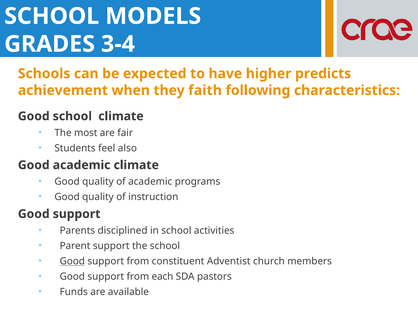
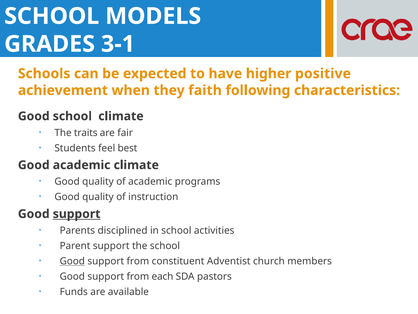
3-4: 3-4 -> 3-1
predicts: predicts -> positive
most: most -> traits
also: also -> best
support at (77, 214) underline: none -> present
